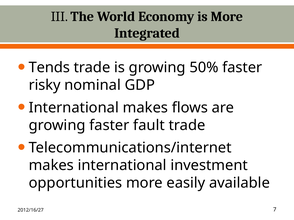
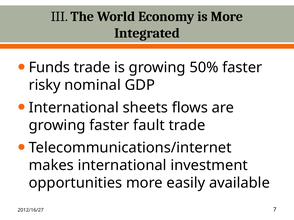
Tends: Tends -> Funds
International makes: makes -> sheets
